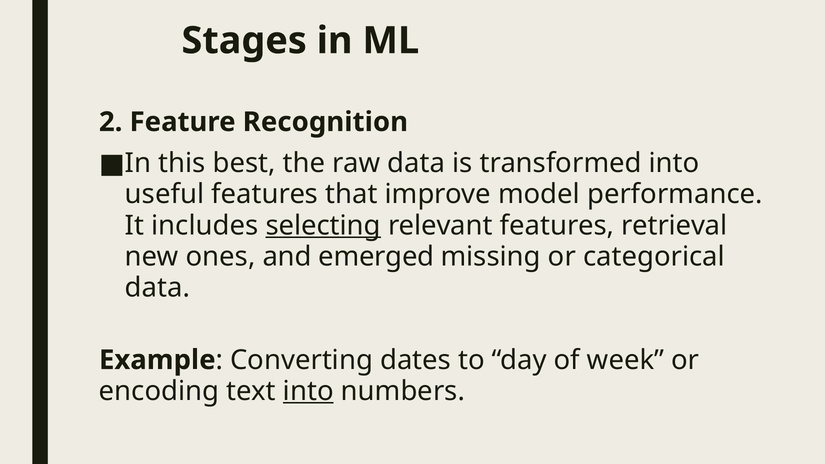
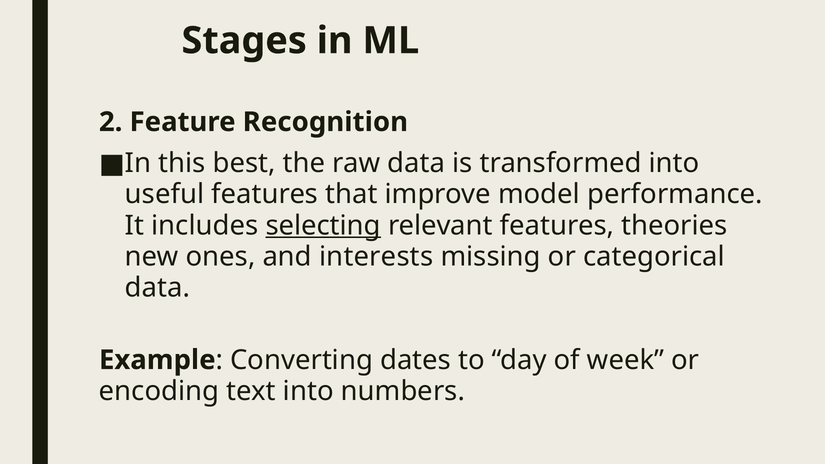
retrieval: retrieval -> theories
emerged: emerged -> interests
into at (308, 391) underline: present -> none
